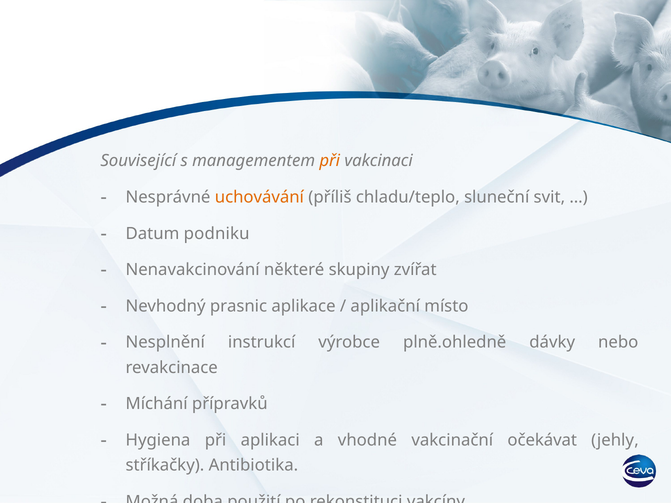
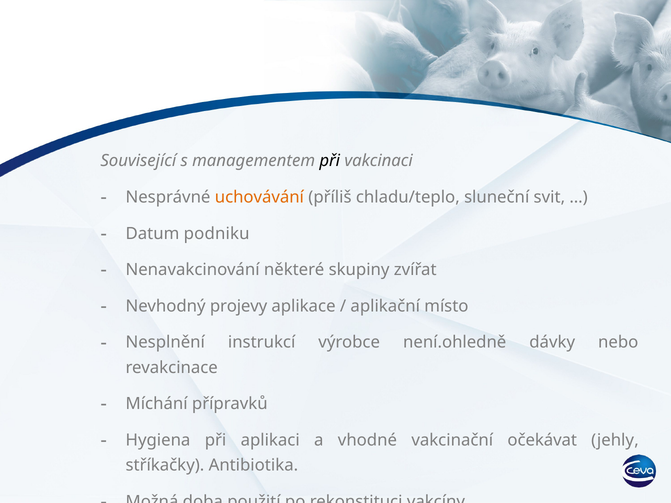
při at (330, 161) colour: orange -> black
prasnic: prasnic -> projevy
plně.ohledně: plně.ohledně -> není.ohledně
